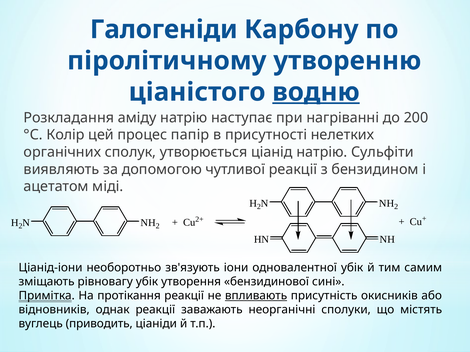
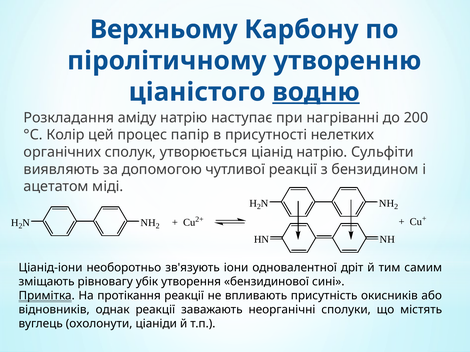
Галогеніди: Галогеніди -> Верхньому
одновалентної убік: убік -> дріт
впливають underline: present -> none
приводить: приводить -> охолонути
